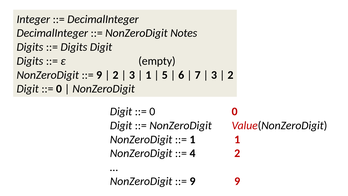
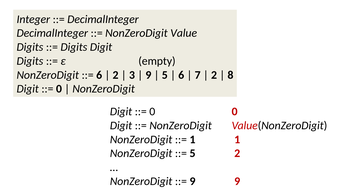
Notes: Notes -> Value
9 at (99, 75): 9 -> 6
1 at (148, 75): 1 -> 9
3 at (214, 75): 3 -> 2
2 at (230, 75): 2 -> 8
4 at (193, 153): 4 -> 5
